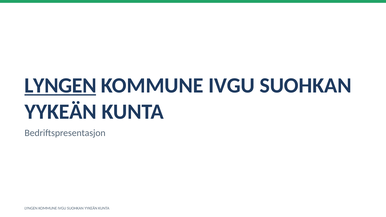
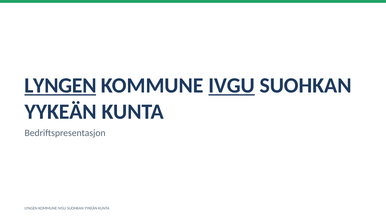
IVGU at (232, 86) underline: none -> present
